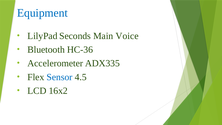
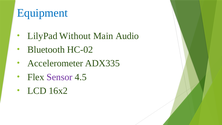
Seconds: Seconds -> Without
Voice: Voice -> Audio
HC-36: HC-36 -> HC-02
Sensor colour: blue -> purple
